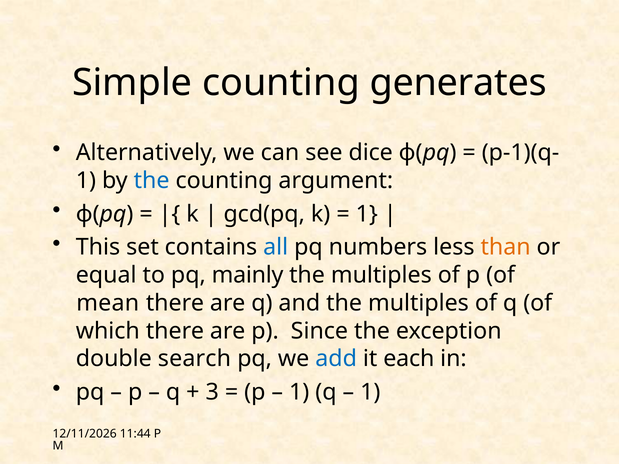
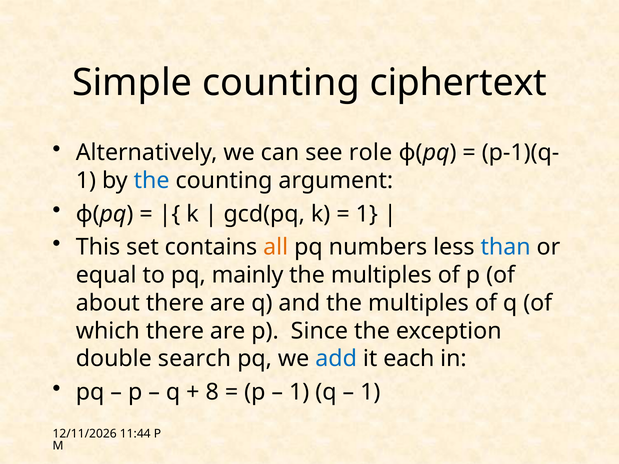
generates: generates -> ciphertext
dice: dice -> role
all colour: blue -> orange
than colour: orange -> blue
mean: mean -> about
3: 3 -> 8
